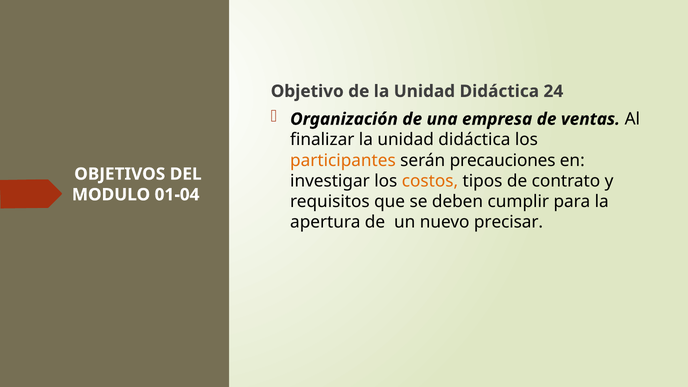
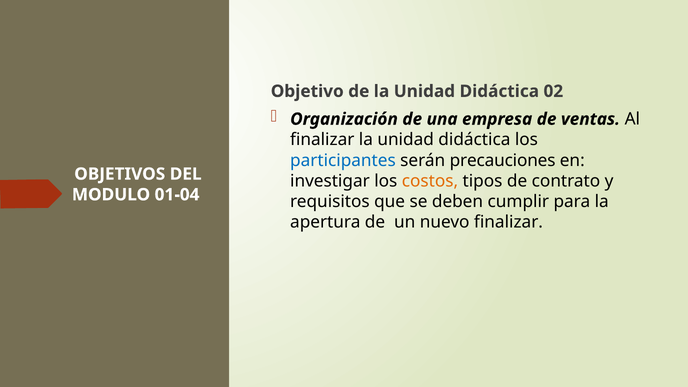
24: 24 -> 02
participantes colour: orange -> blue
nuevo precisar: precisar -> finalizar
